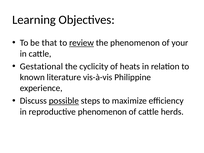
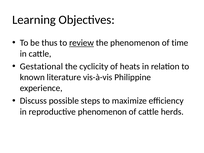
that: that -> thus
your: your -> time
possible underline: present -> none
